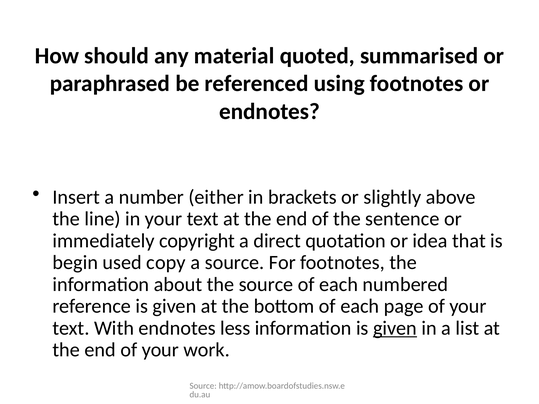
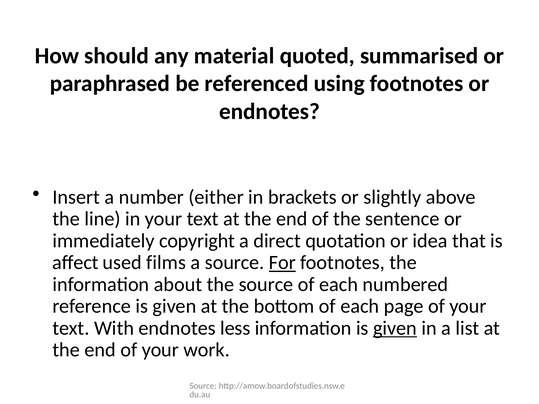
begin: begin -> affect
copy: copy -> films
For underline: none -> present
